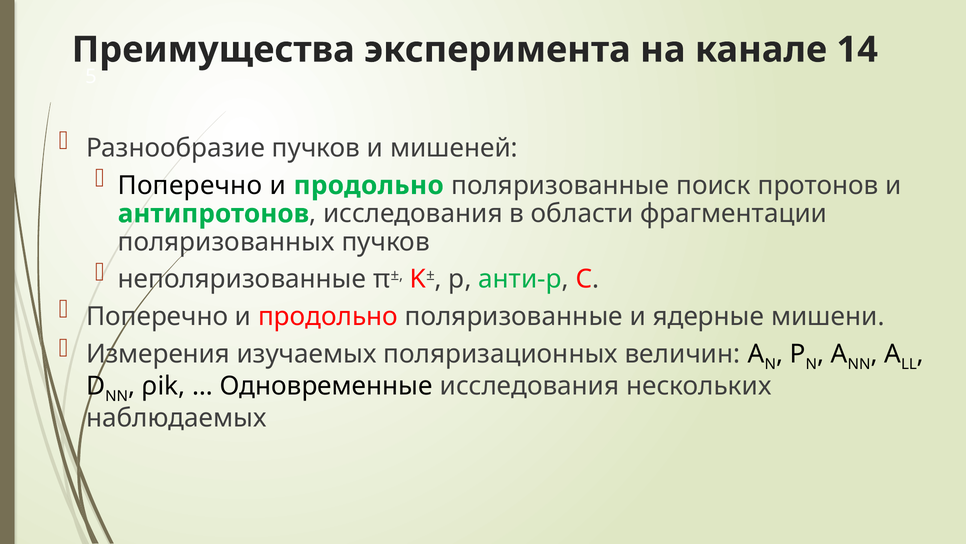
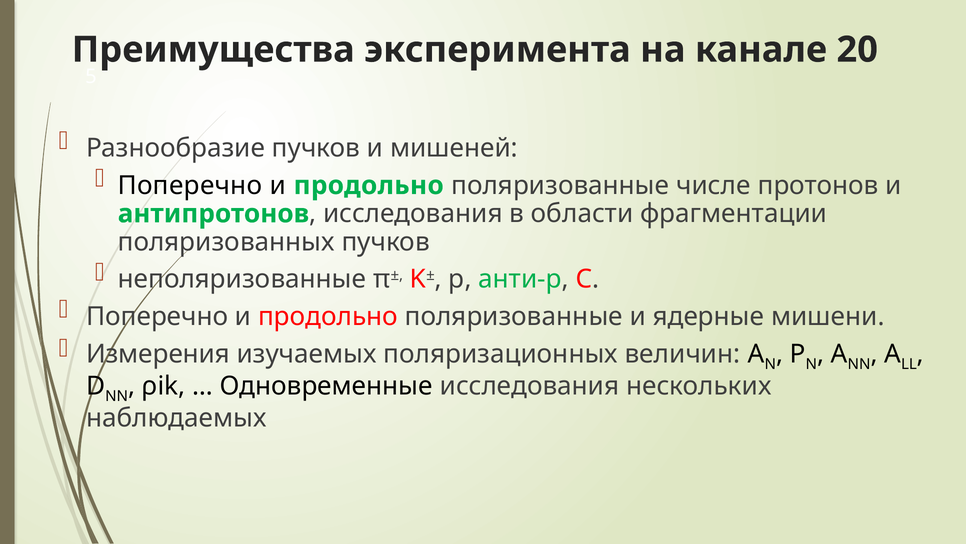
14: 14 -> 20
поиск: поиск -> числе
